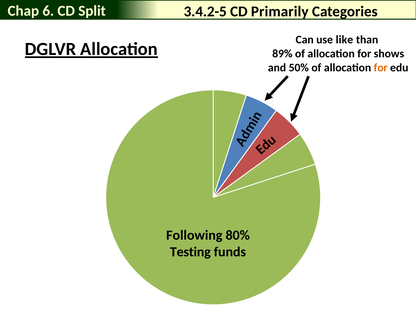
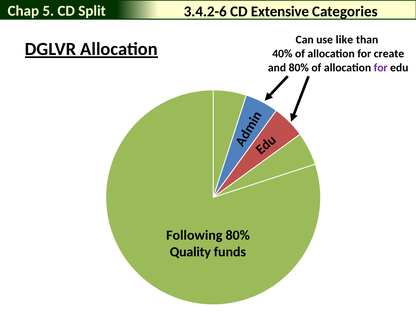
6: 6 -> 5
3.4.2-5: 3.4.2-5 -> 3.4.2-6
Primarily: Primarily -> Extensive
89%: 89% -> 40%
shows: shows -> create
and 50%: 50% -> 80%
for at (381, 68) colour: orange -> purple
Testing: Testing -> Quality
